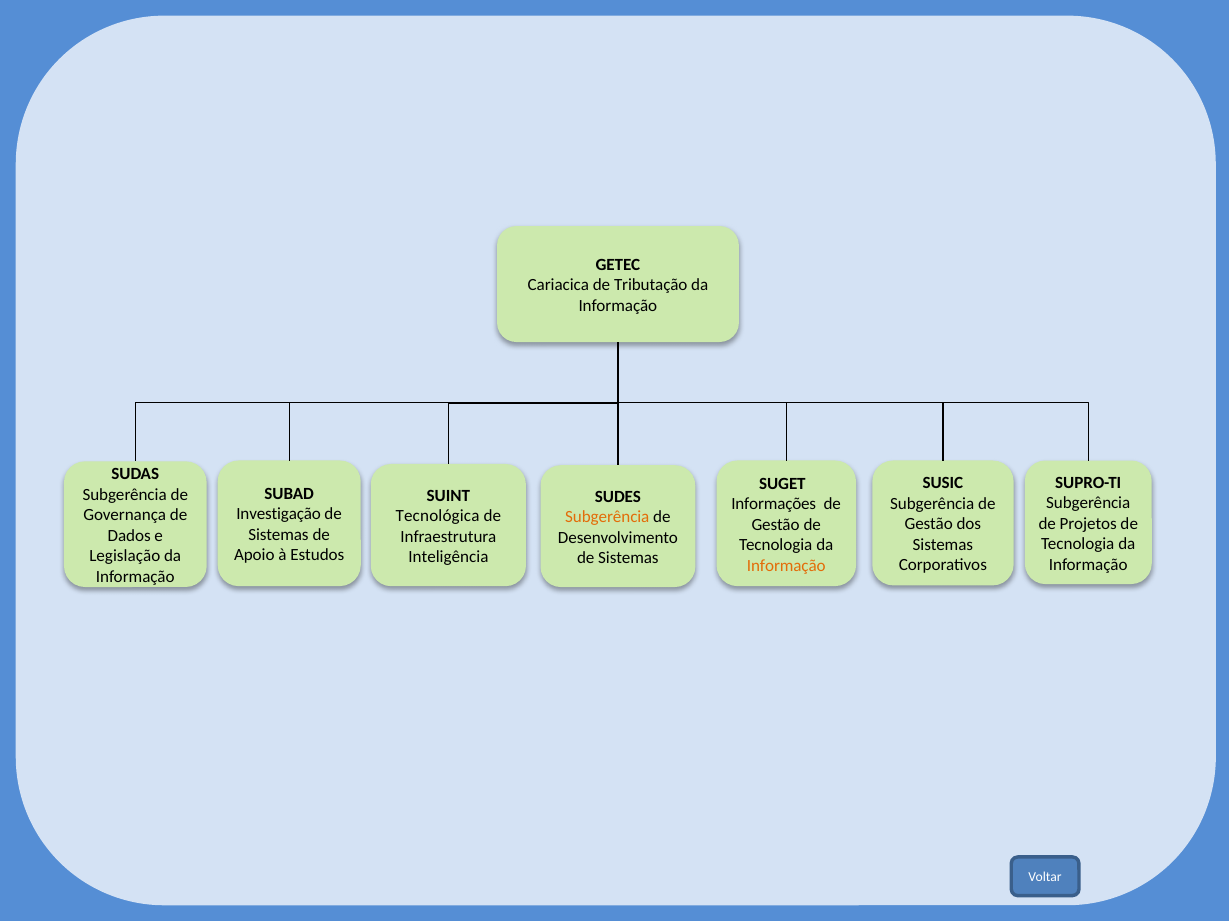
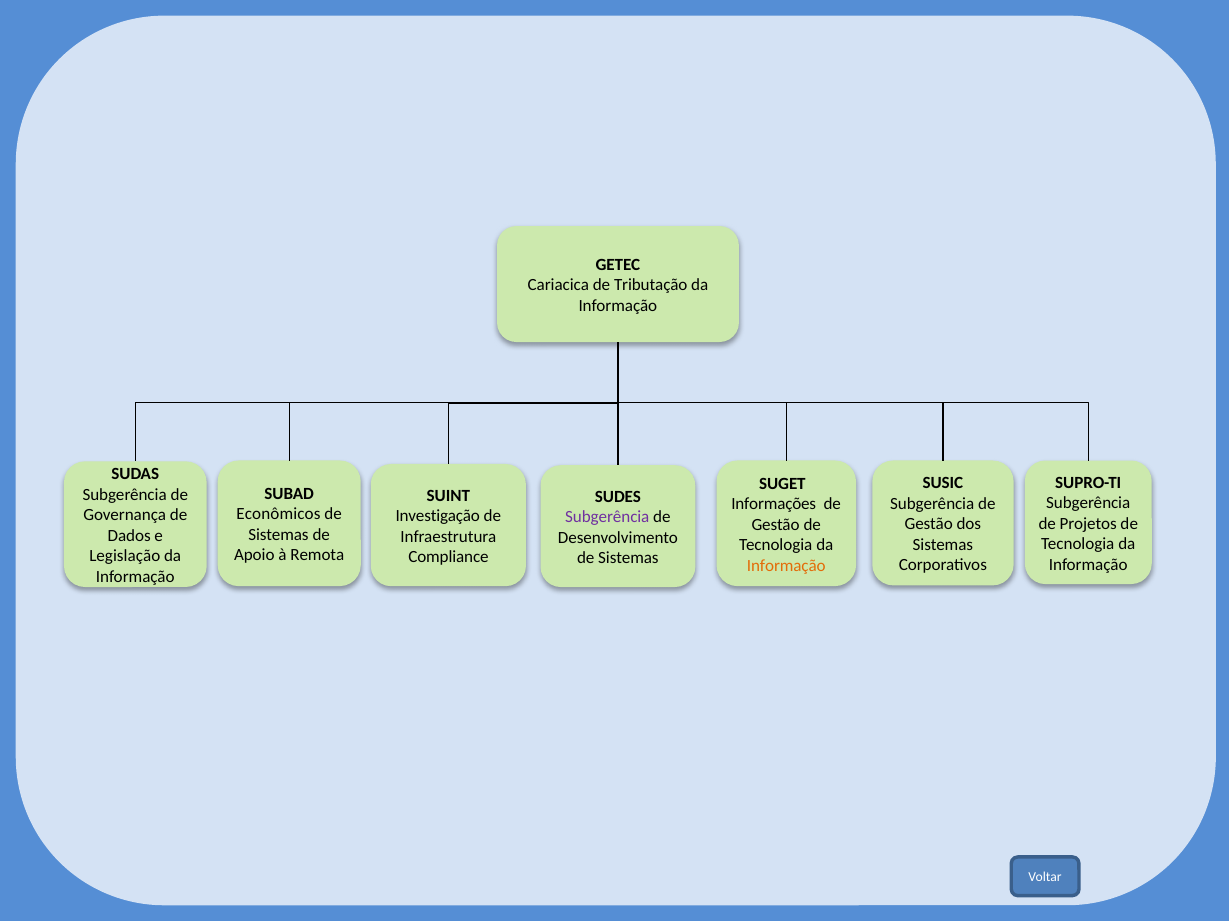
Investigação: Investigação -> Econômicos
Tecnológica: Tecnológica -> Investigação
Subgerência at (607, 517) colour: orange -> purple
Estudos: Estudos -> Remota
Inteligência: Inteligência -> Compliance
